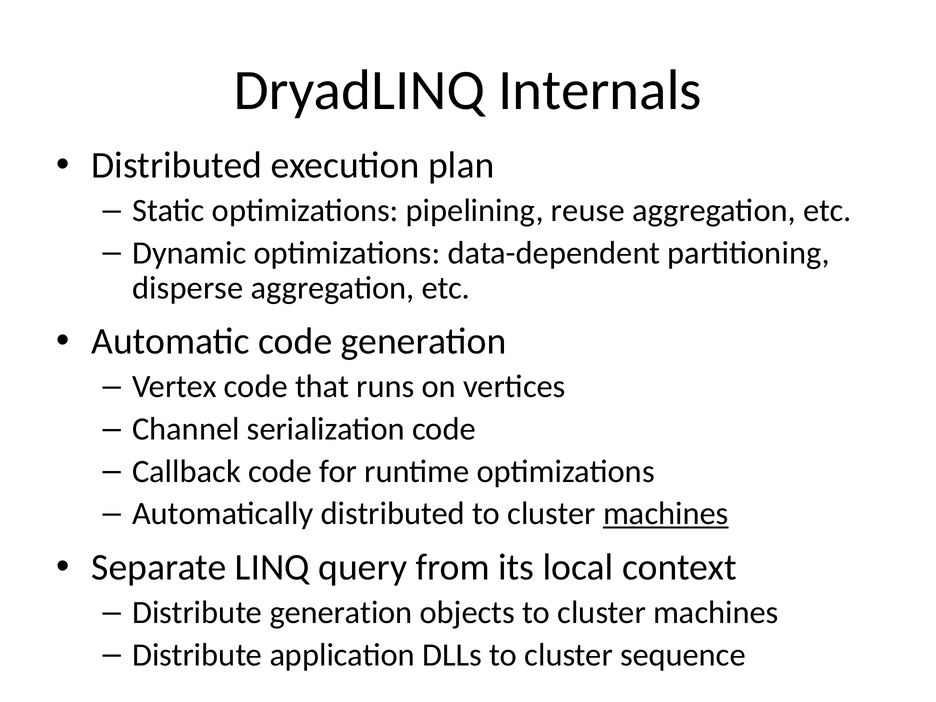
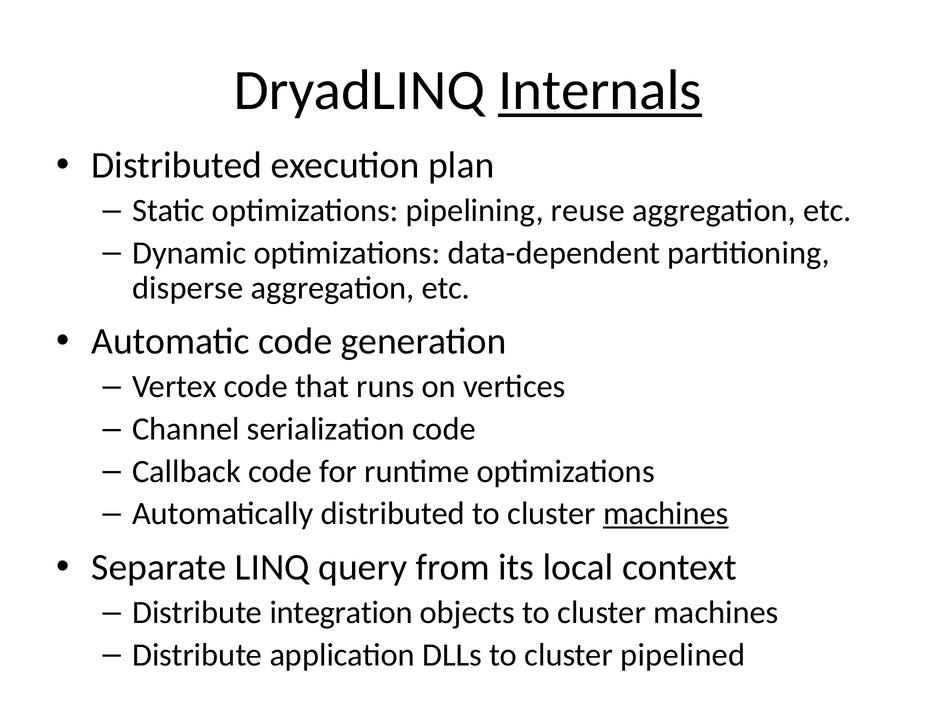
Internals underline: none -> present
Distribute generation: generation -> integration
sequence: sequence -> pipelined
